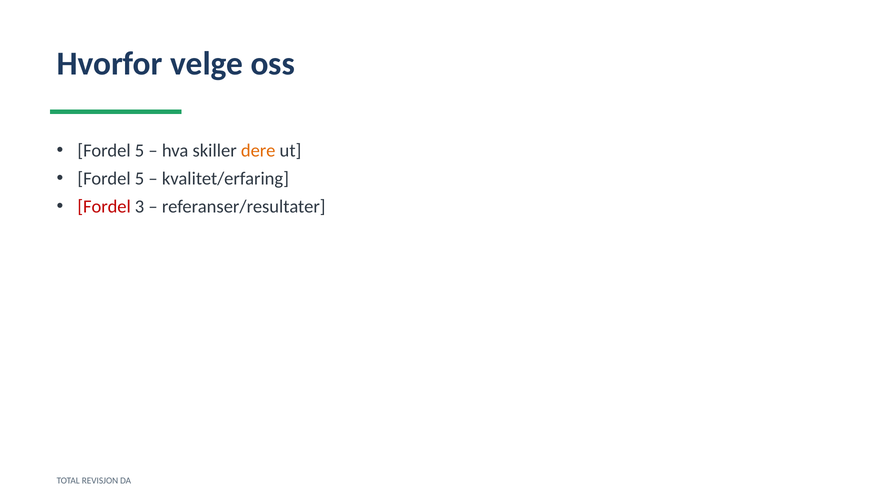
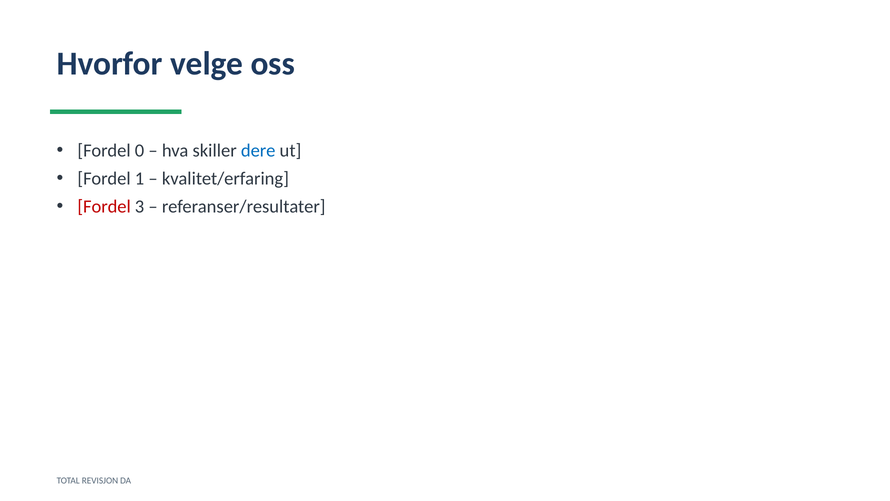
5 at (140, 151): 5 -> 0
dere colour: orange -> blue
5 at (140, 179): 5 -> 1
